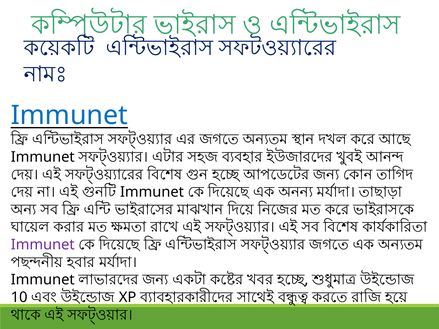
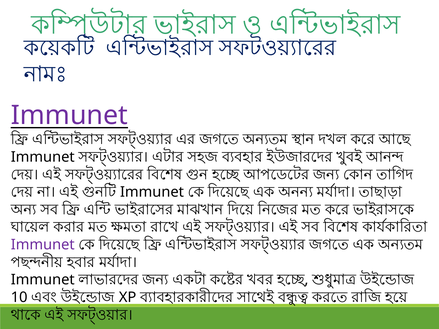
Immunet at (69, 116) colour: blue -> purple
